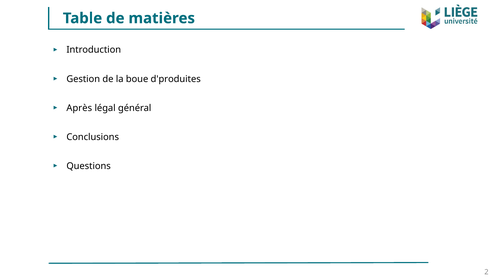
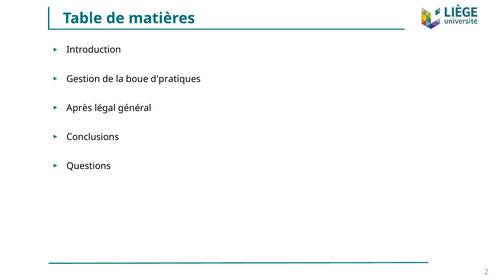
d'produites: d'produites -> d'pratiques
